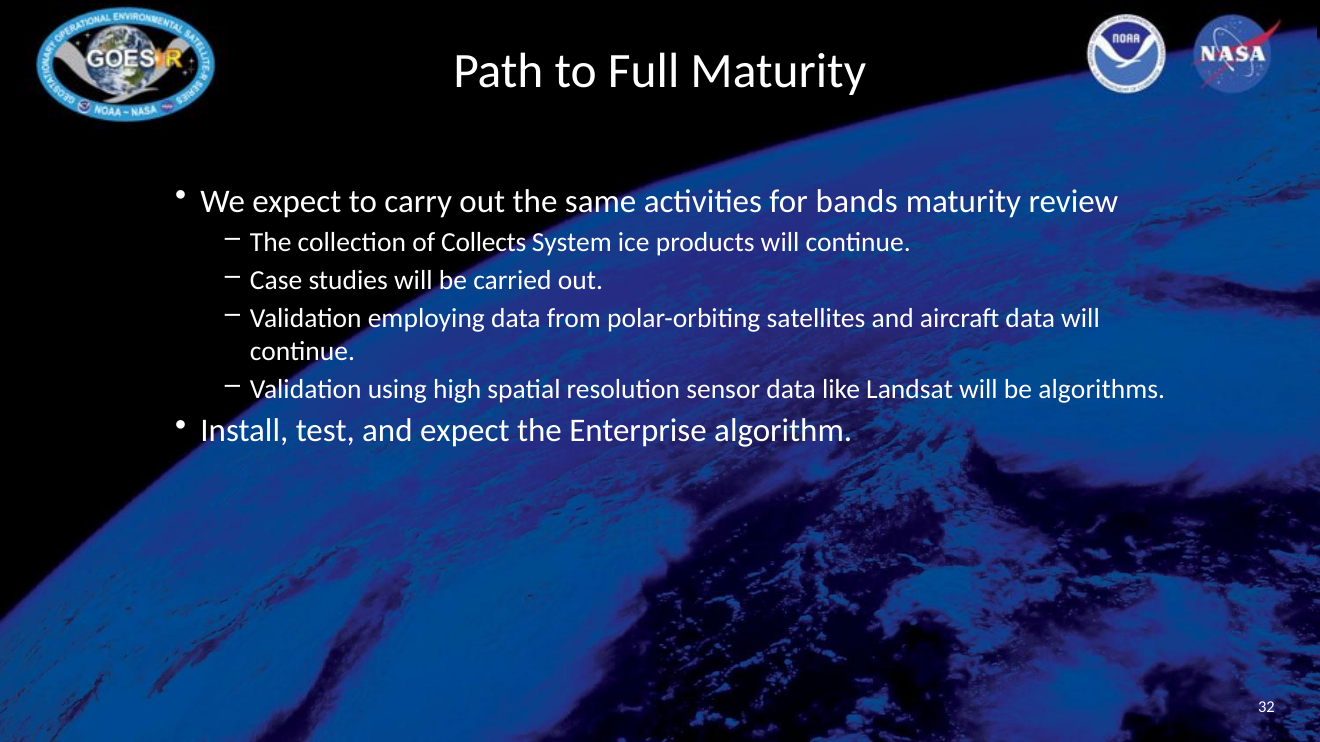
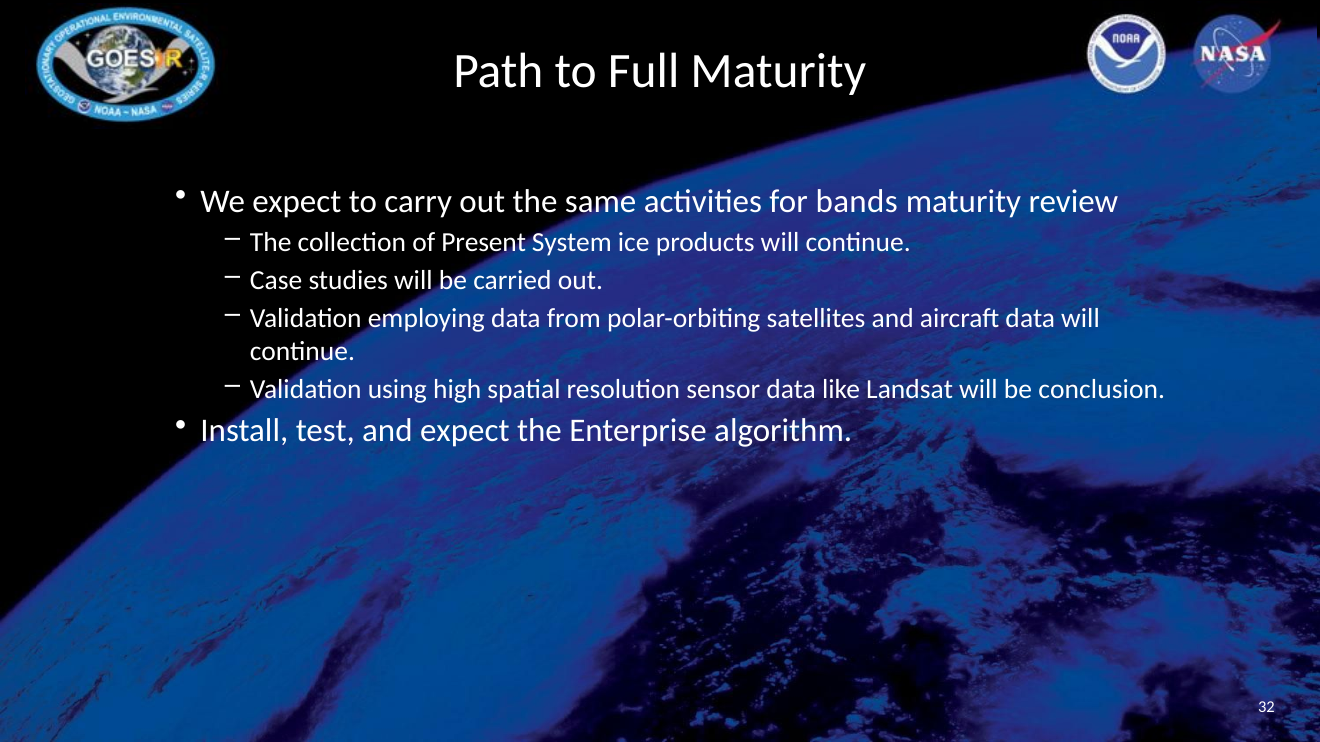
Collects: Collects -> Present
algorithms: algorithms -> conclusion
